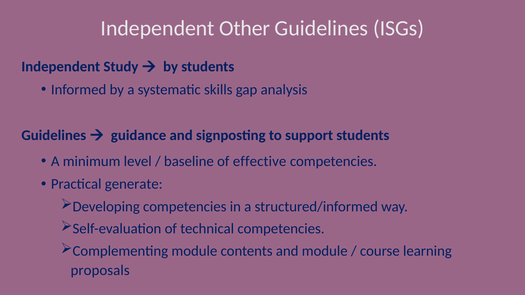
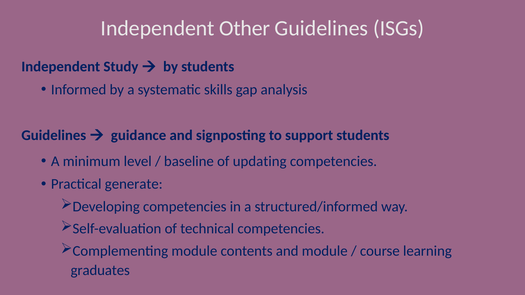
effective: effective -> updating
proposals: proposals -> graduates
